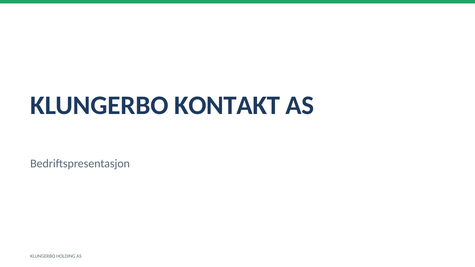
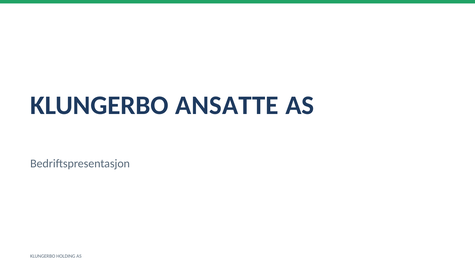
KONTAKT: KONTAKT -> ANSATTE
